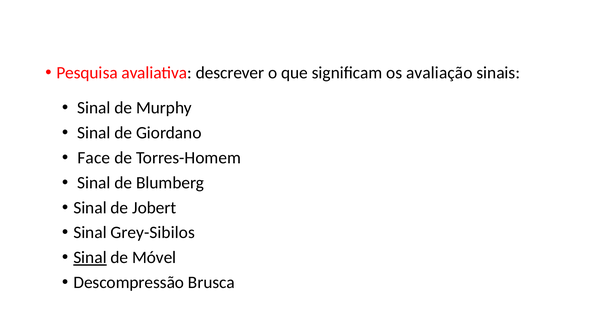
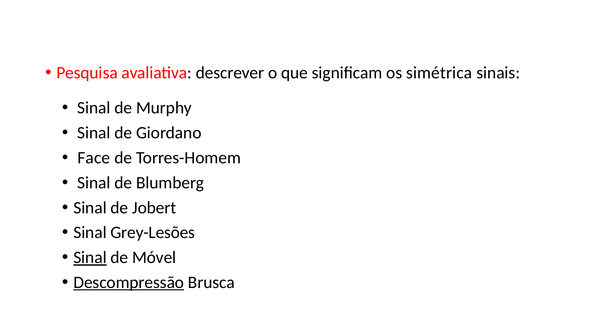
avaliação: avaliação -> simétrica
Grey-Sibilos: Grey-Sibilos -> Grey-Lesões
Descompressão underline: none -> present
